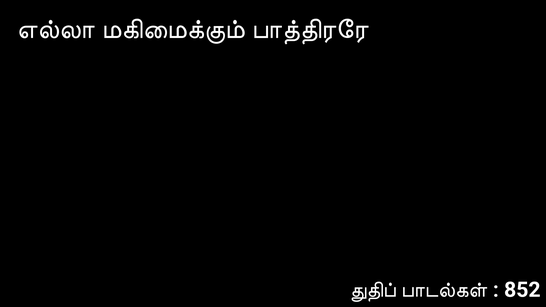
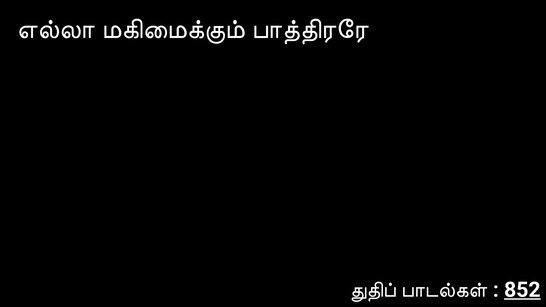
852 underline: none -> present
